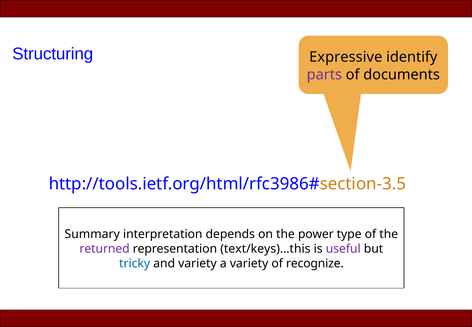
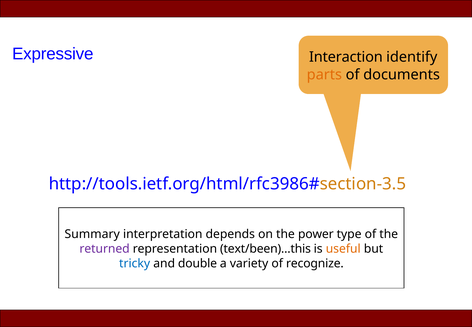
Structuring: Structuring -> Expressive
Expressive: Expressive -> Interaction
parts colour: purple -> orange
text/keys)…this: text/keys)…this -> text/been)…this
useful colour: purple -> orange
and variety: variety -> double
